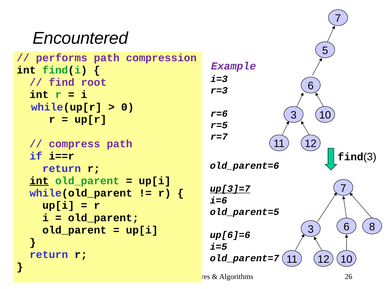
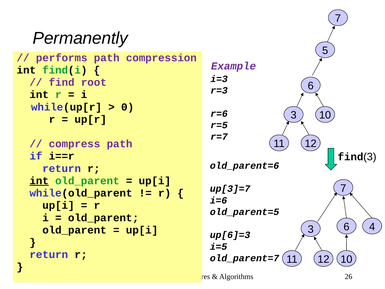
Encountered: Encountered -> Permanently
up[3]=7 underline: present -> none
8: 8 -> 4
up[6]=6: up[6]=6 -> up[6]=3
